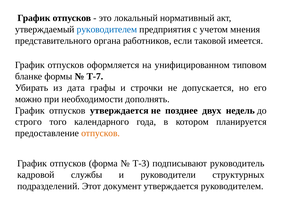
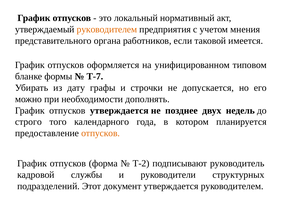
руководителем at (107, 29) colour: blue -> orange
дата: дата -> дату
Т-3: Т-3 -> Т-2
